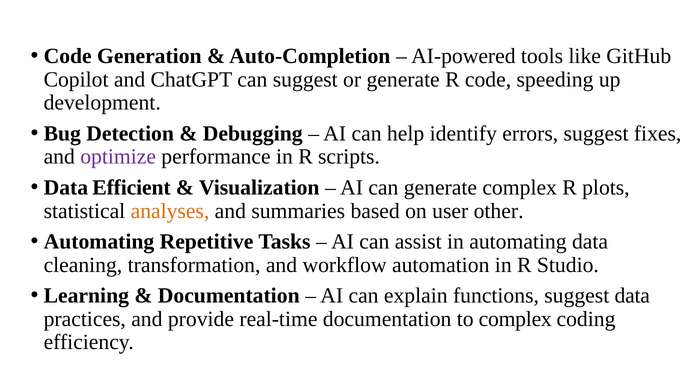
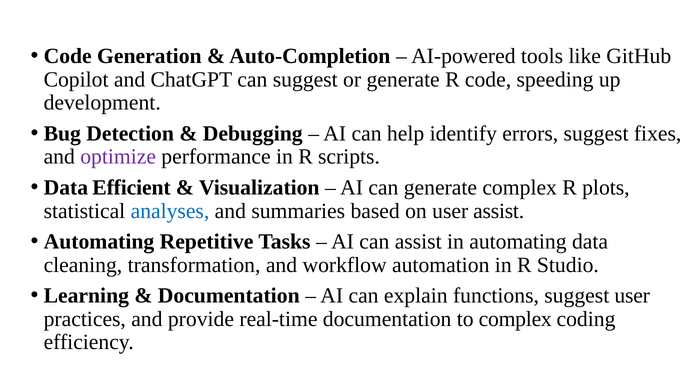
analyses colour: orange -> blue
user other: other -> assist
suggest data: data -> user
